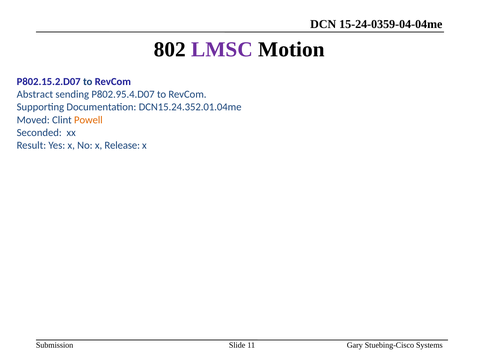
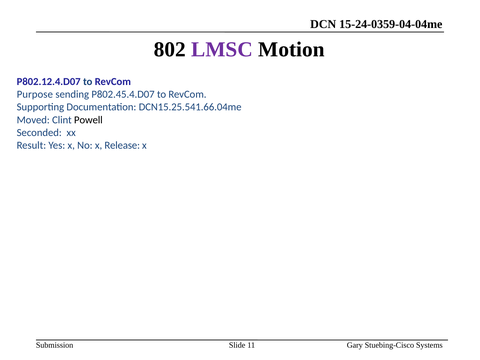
P802.15.2.D07: P802.15.2.D07 -> P802.12.4.D07
Abstract: Abstract -> Purpose
P802.95.4.D07: P802.95.4.D07 -> P802.45.4.D07
DCN15.24.352.01.04me: DCN15.24.352.01.04me -> DCN15.25.541.66.04me
Powell colour: orange -> black
